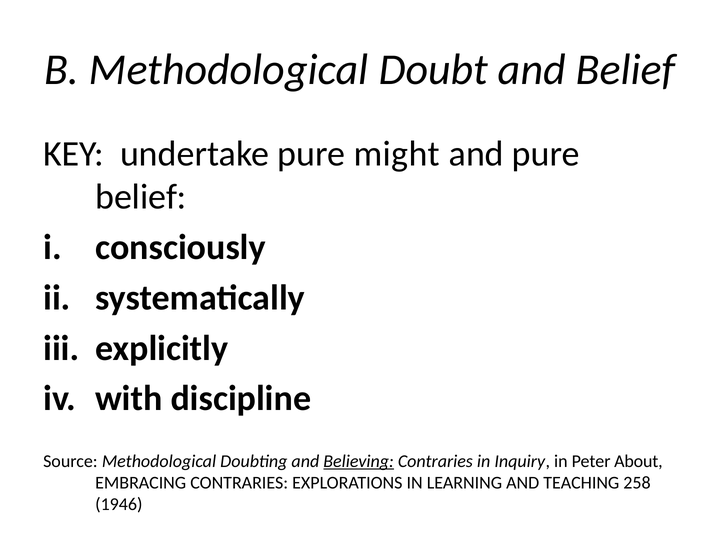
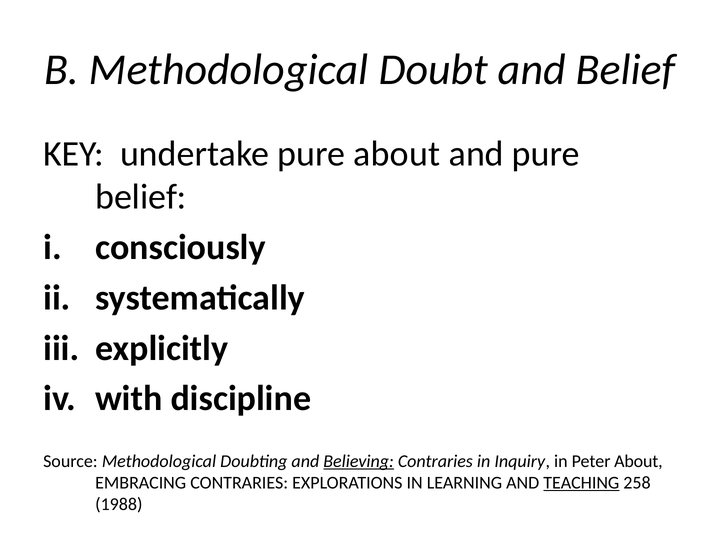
pure might: might -> about
TEACHING underline: none -> present
1946: 1946 -> 1988
